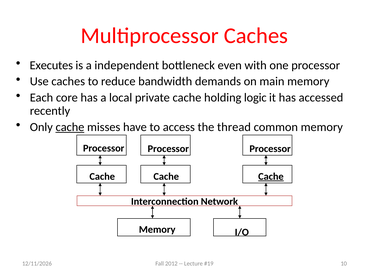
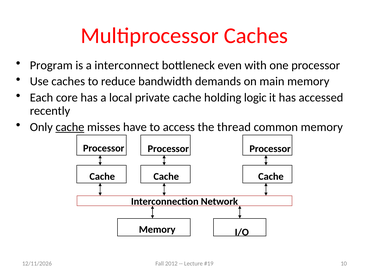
Executes: Executes -> Program
independent: independent -> interconnect
Cache at (271, 177) underline: present -> none
